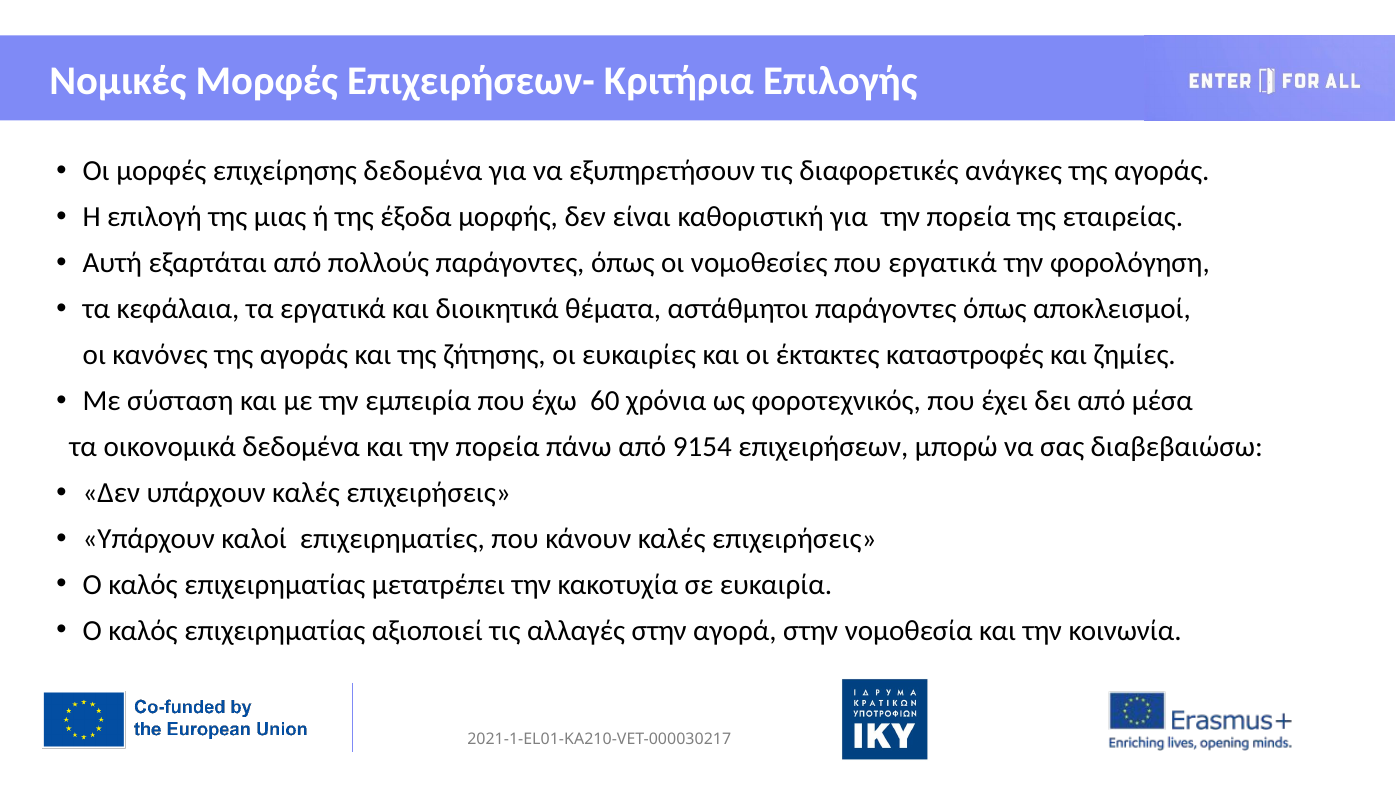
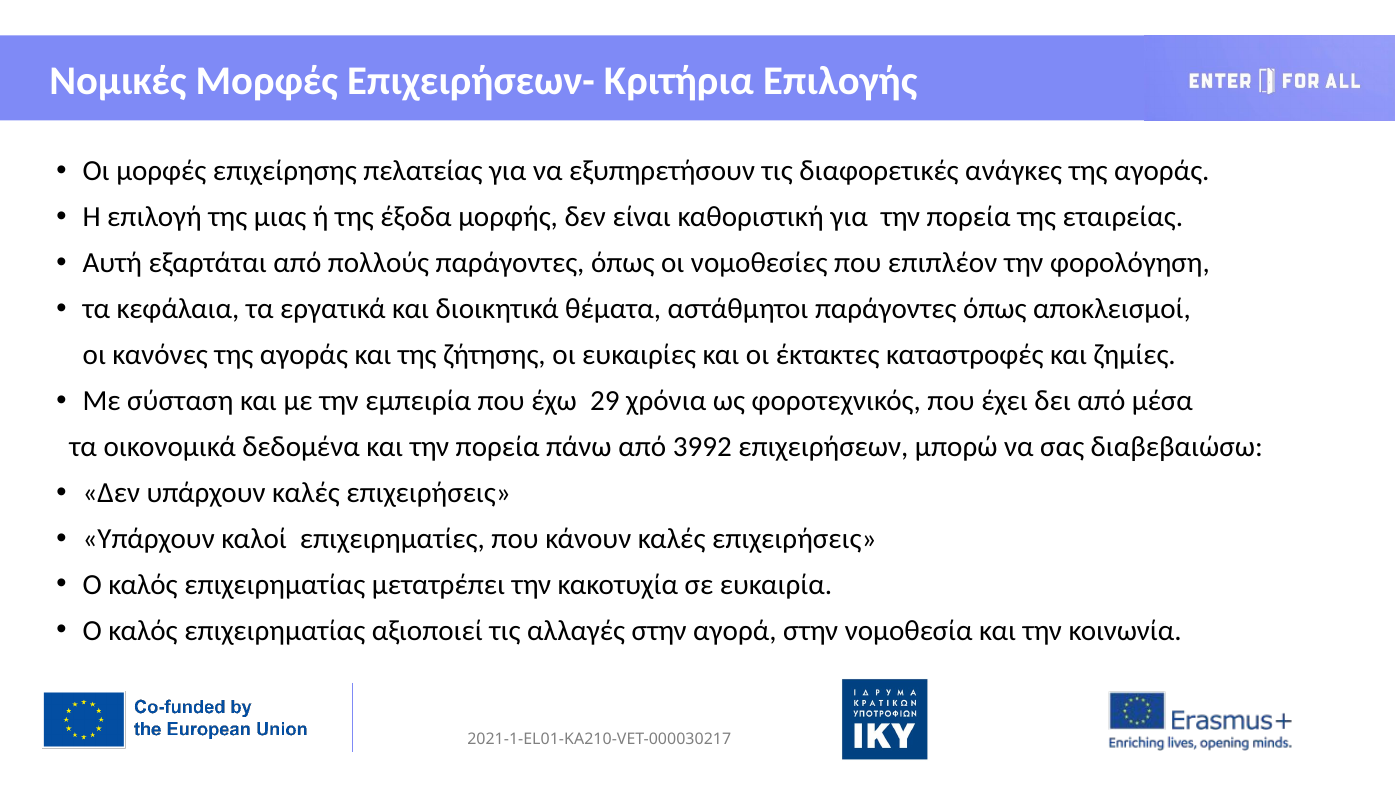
επιχείρησης δεδομένα: δεδομένα -> πελατείας
που εργατικά: εργατικά -> επιπλέον
60: 60 -> 29
9154: 9154 -> 3992
